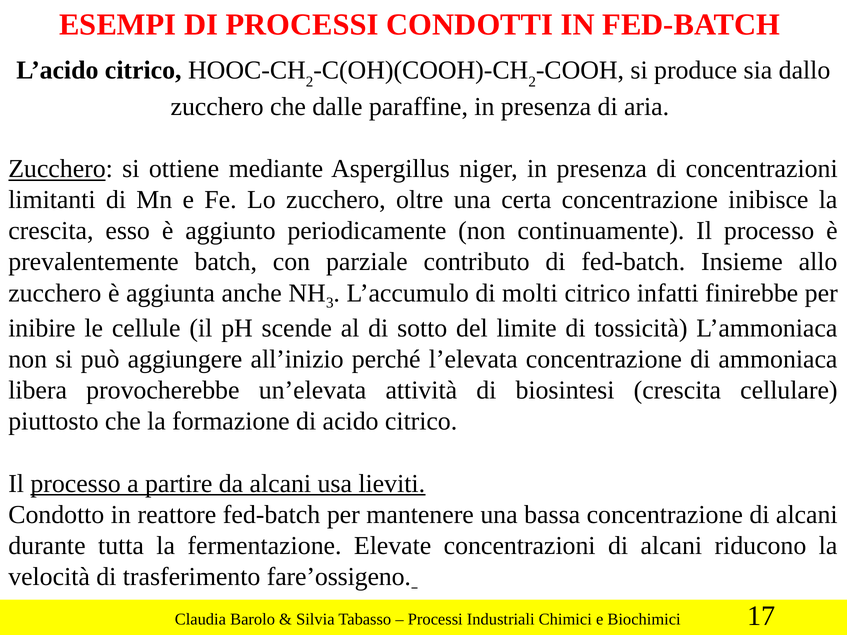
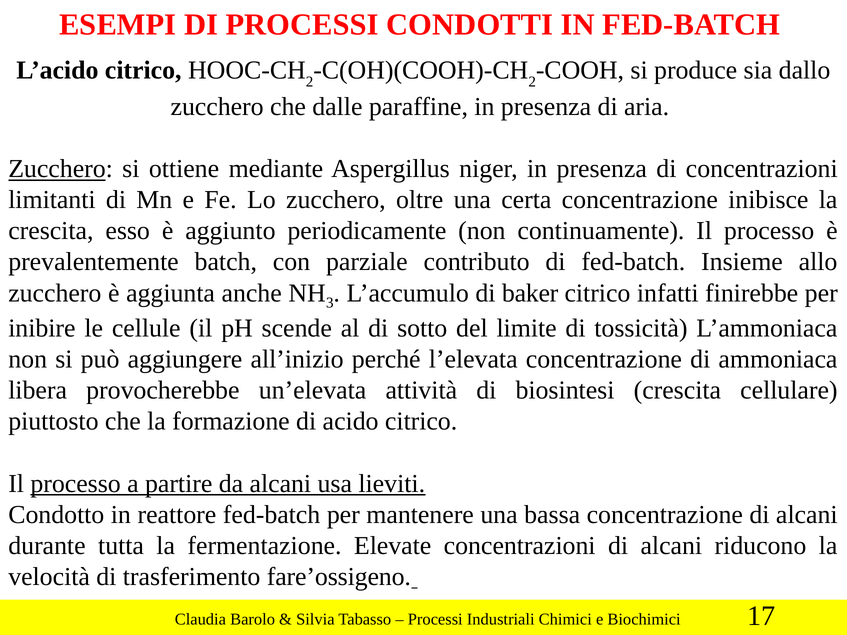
molti: molti -> baker
